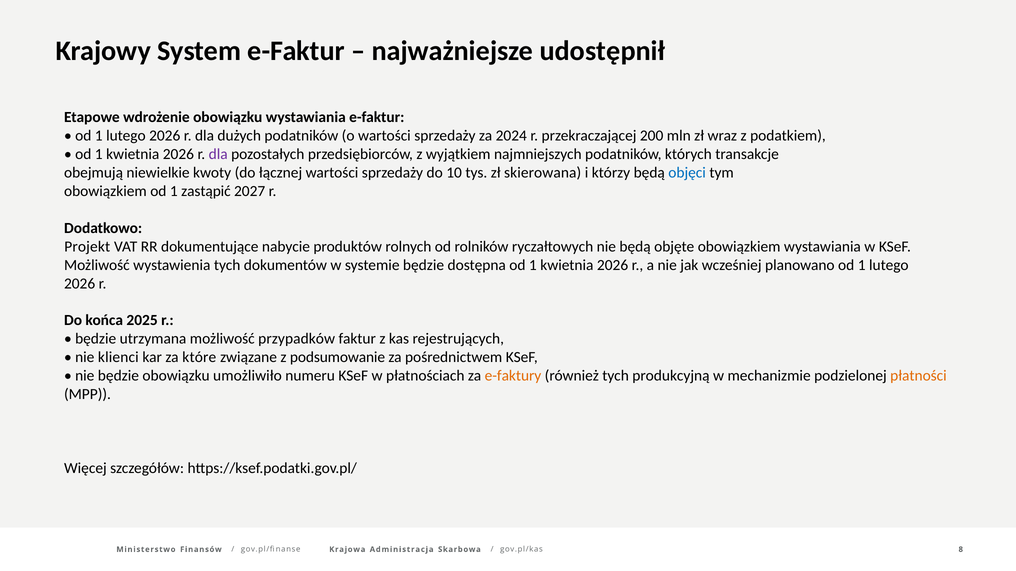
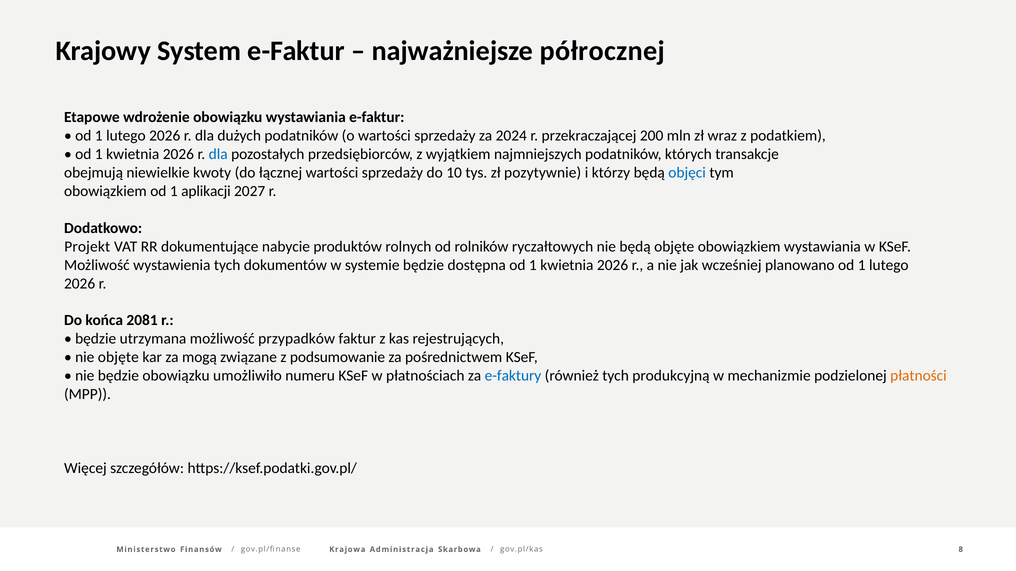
udostępnił: udostępnił -> półrocznej
dla at (218, 154) colour: purple -> blue
skierowana: skierowana -> pozytywnie
zastąpić: zastąpić -> aplikacji
2025: 2025 -> 2081
nie klienci: klienci -> objęte
które: które -> mogą
e-faktury colour: orange -> blue
